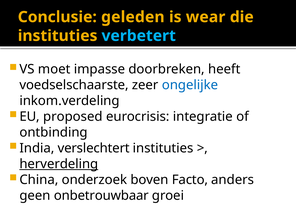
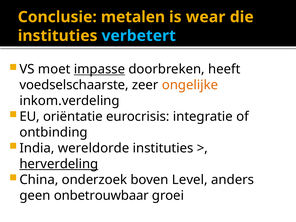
geleden: geleden -> metalen
impasse underline: none -> present
ongelijke colour: blue -> orange
proposed: proposed -> oriëntatie
verslechtert: verslechtert -> wereldorde
Facto: Facto -> Level
